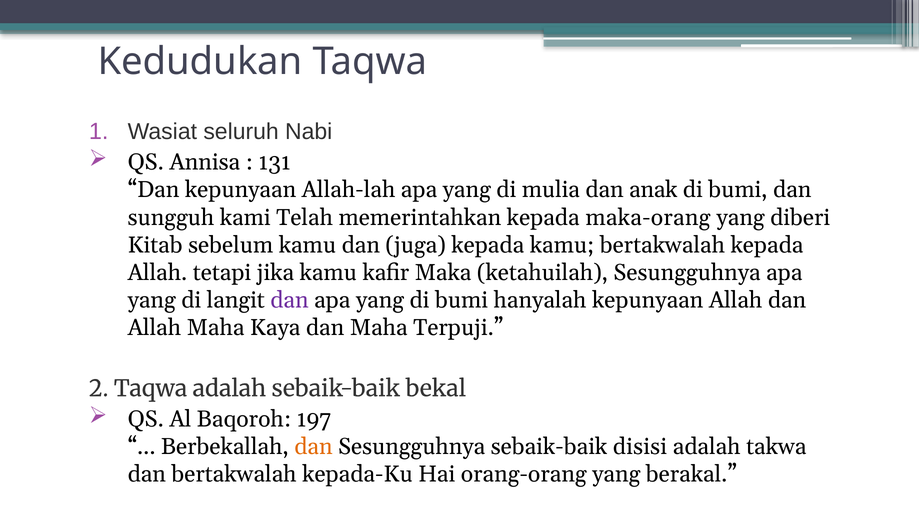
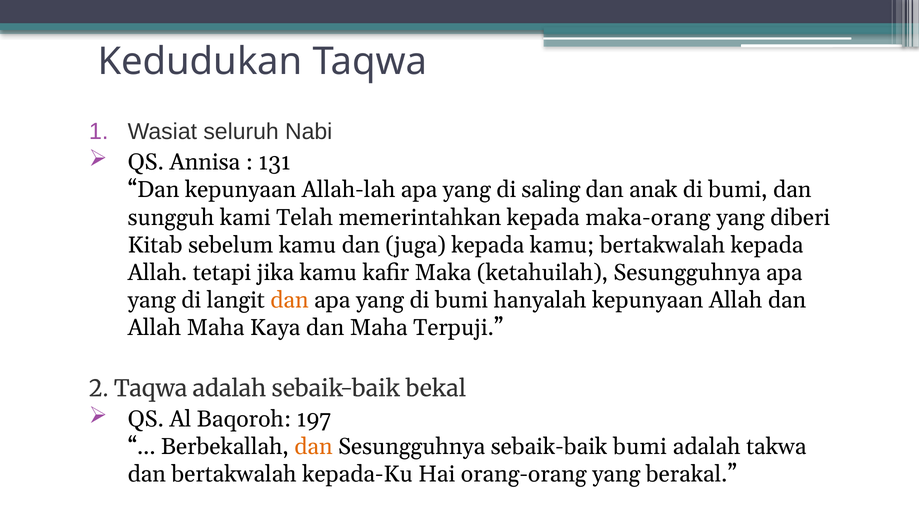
mulia: mulia -> saling
dan at (289, 300) colour: purple -> orange
sebaik-baik disisi: disisi -> bumi
